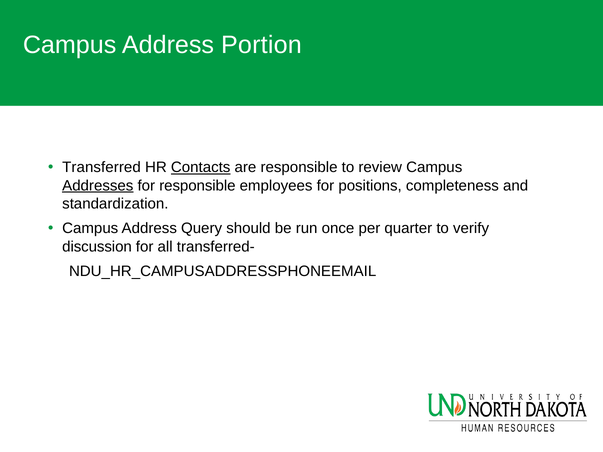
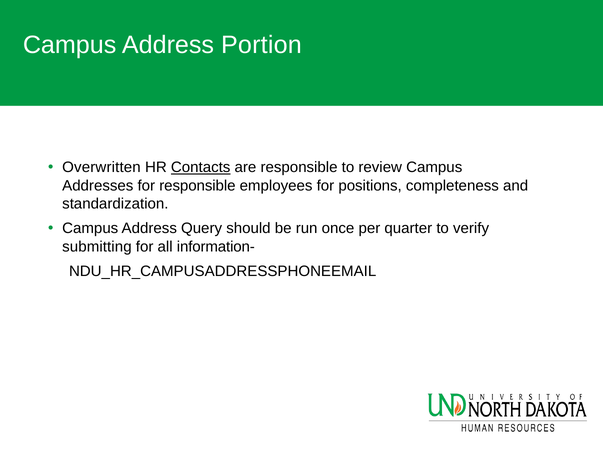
Transferred: Transferred -> Overwritten
Addresses underline: present -> none
discussion: discussion -> submitting
transferred-: transferred- -> information-
